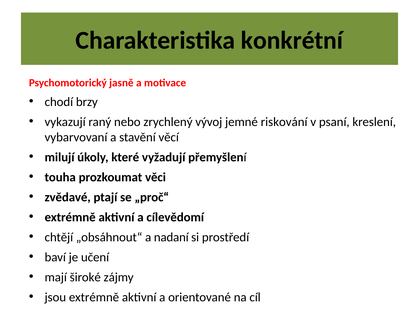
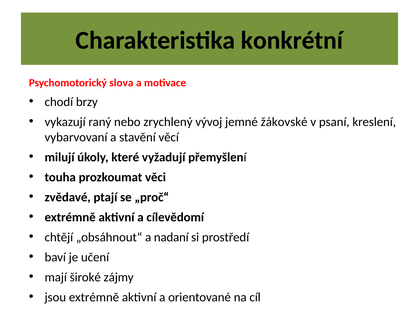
jasně: jasně -> slova
riskování: riskování -> žákovské
